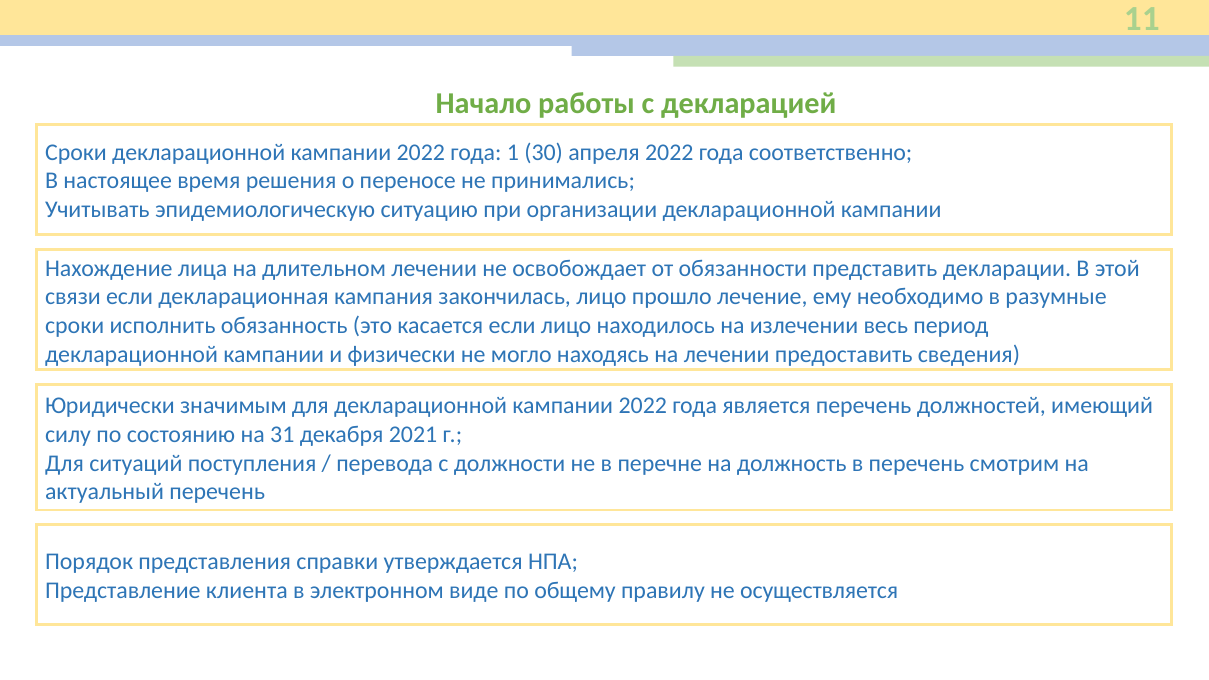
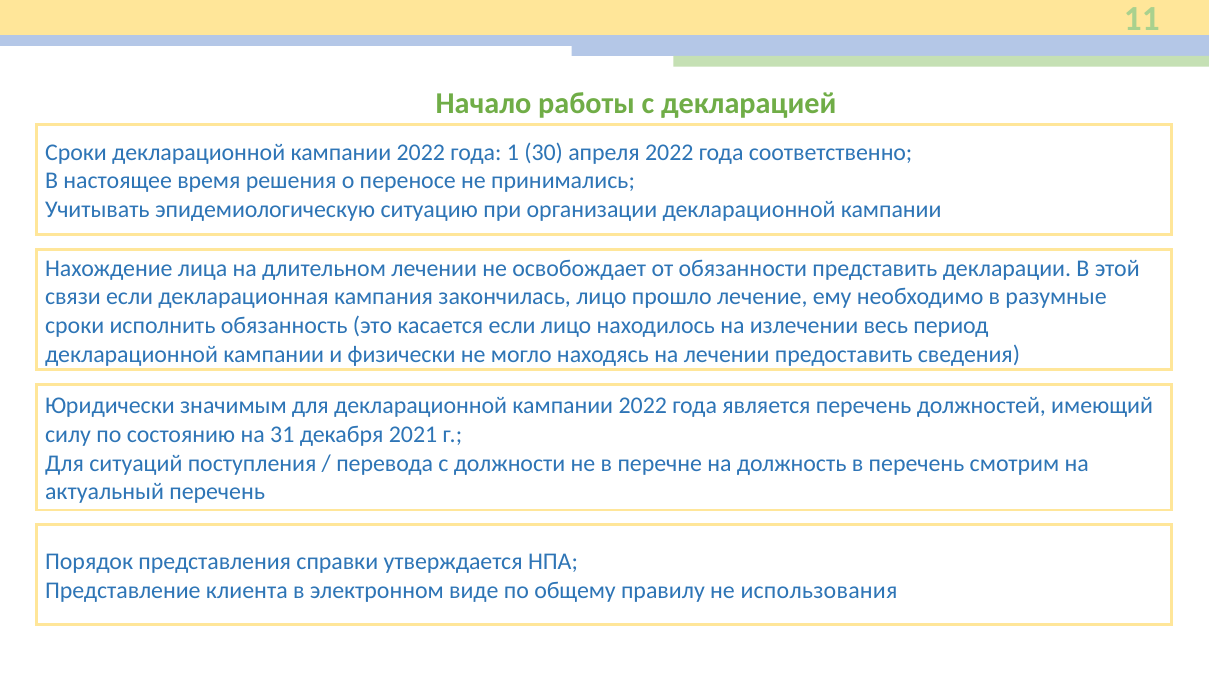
осуществляется: осуществляется -> использования
